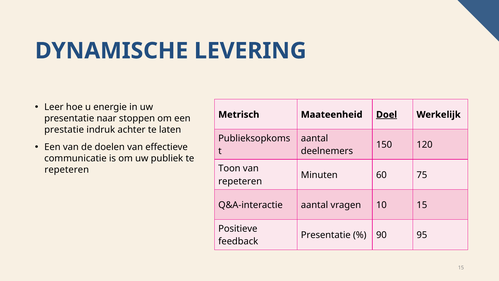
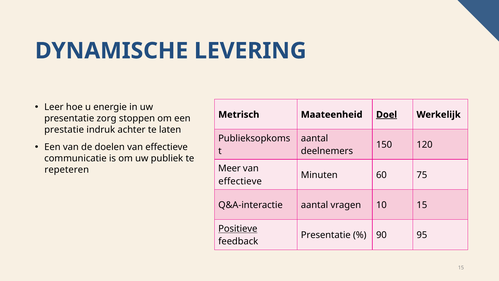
naar: naar -> zorg
Toon: Toon -> Meer
repeteren at (240, 181): repeteren -> effectieve
Positieve underline: none -> present
